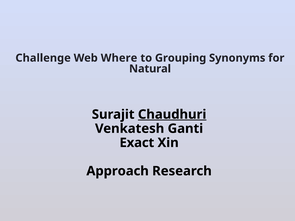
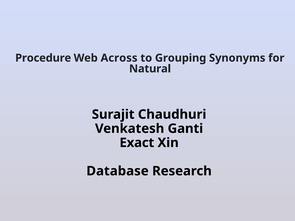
Challenge: Challenge -> Procedure
Where: Where -> Across
Chaudhuri underline: present -> none
Approach: Approach -> Database
